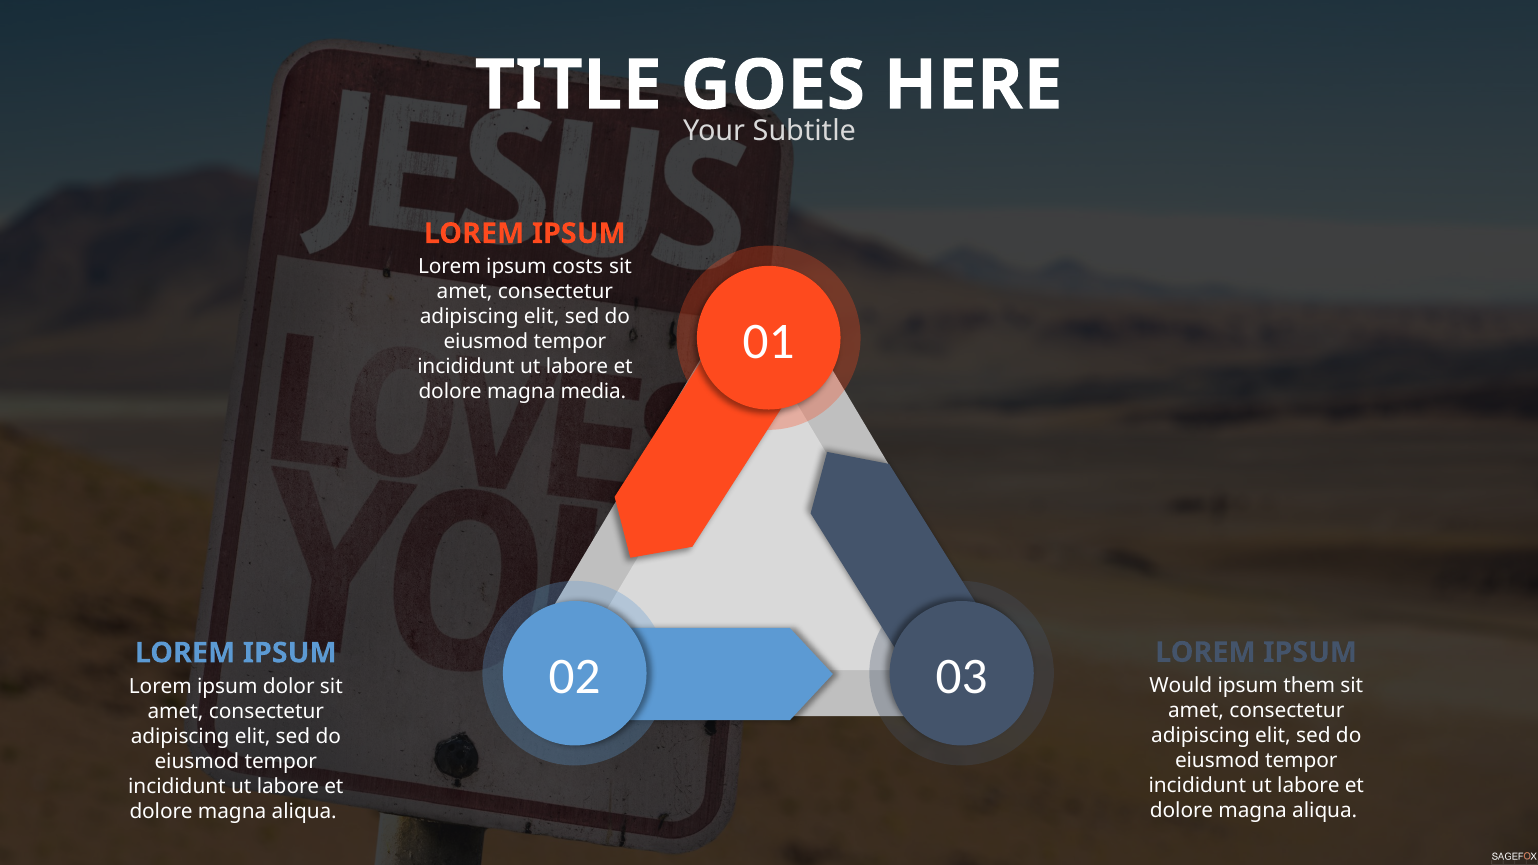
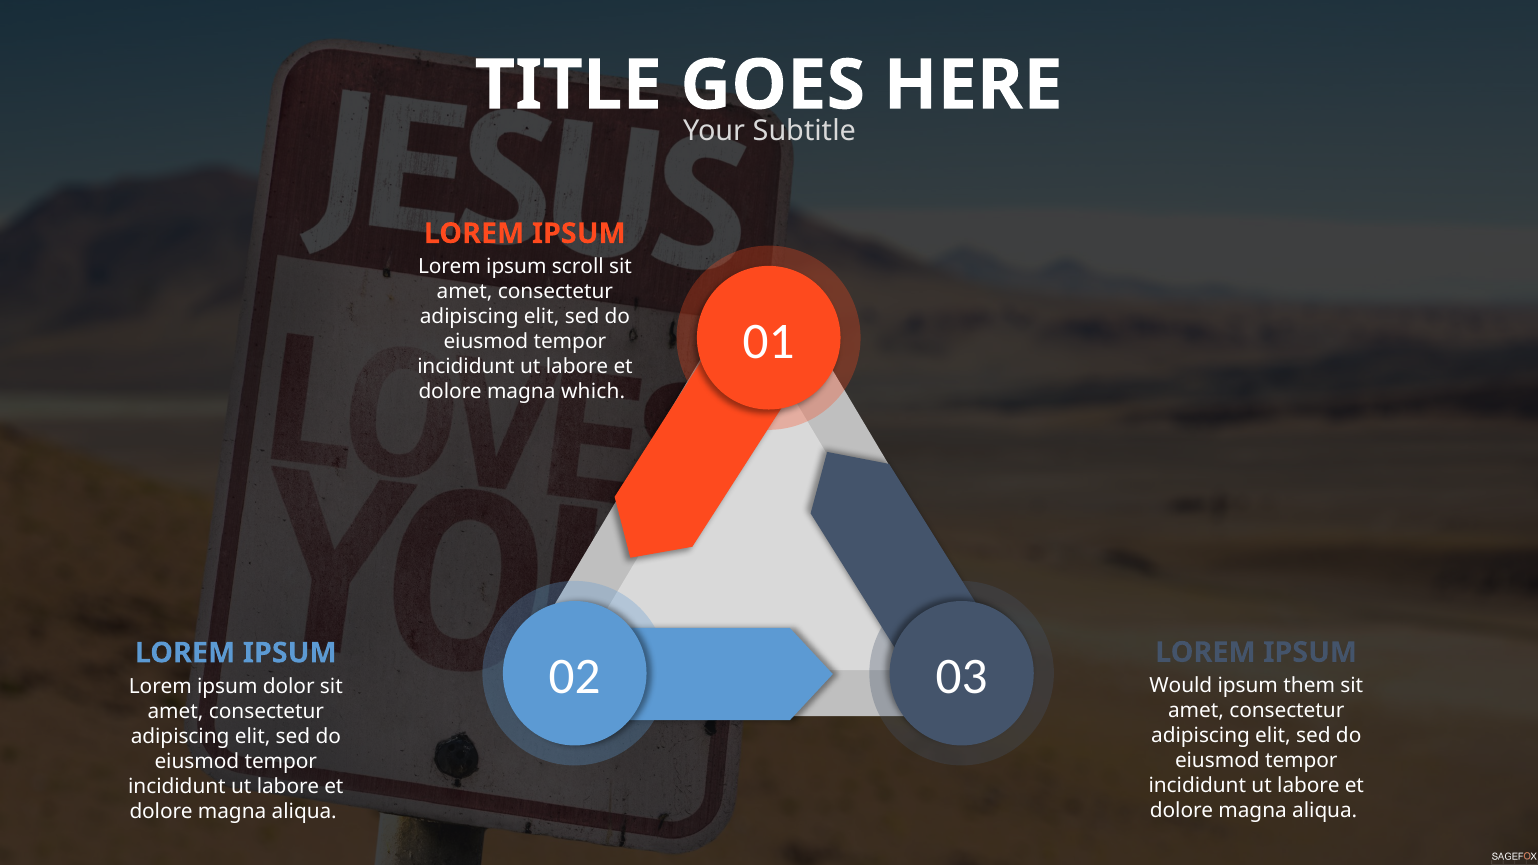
costs: costs -> scroll
media: media -> which
